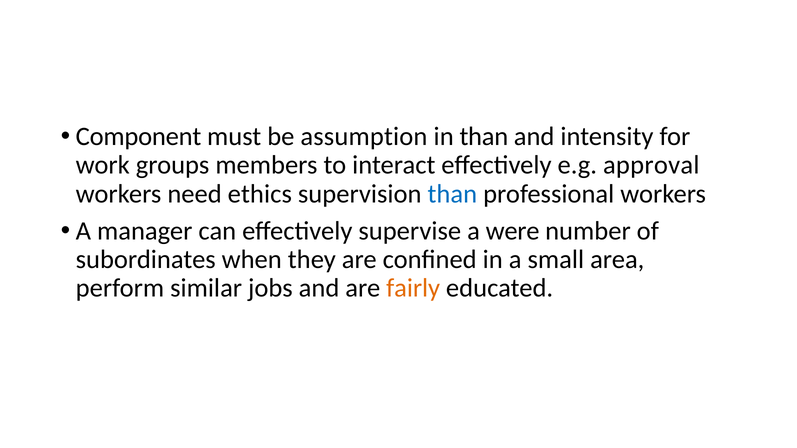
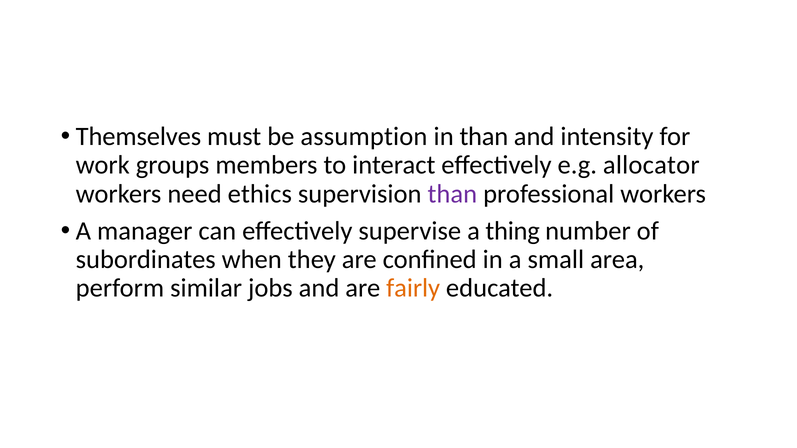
Component: Component -> Themselves
approval: approval -> allocator
than at (452, 194) colour: blue -> purple
were: were -> thing
